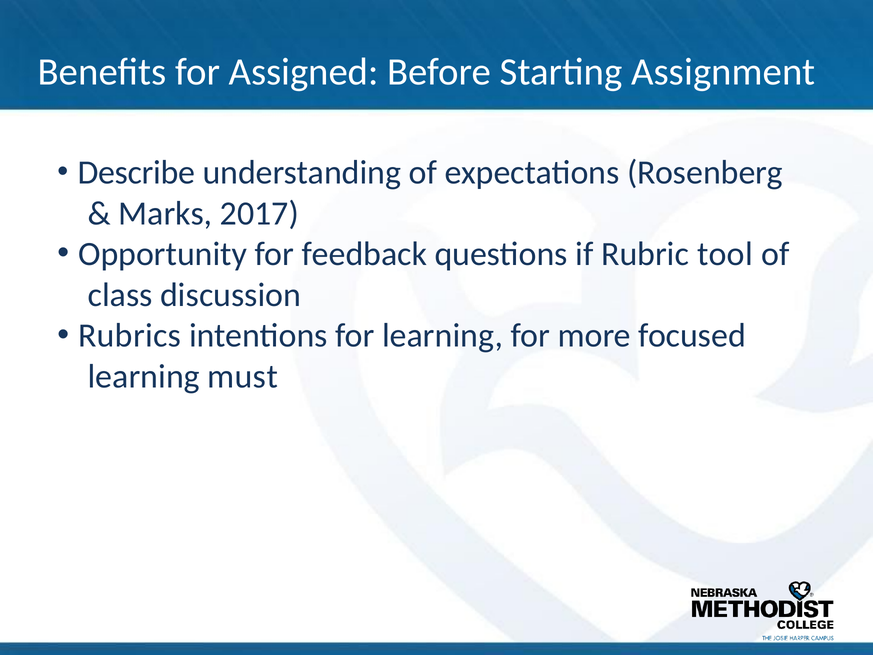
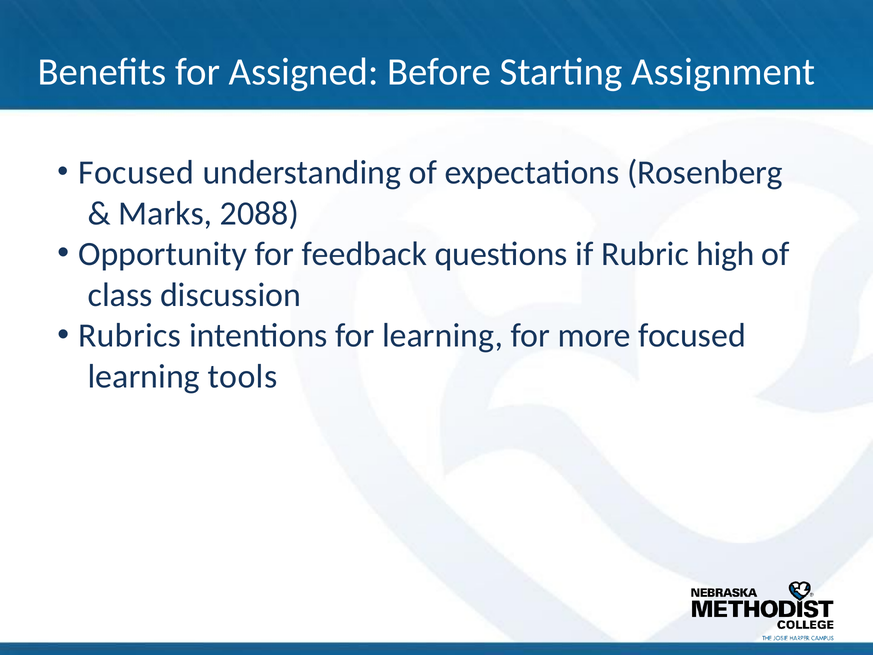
Describe at (136, 173): Describe -> Focused
2017: 2017 -> 2088
tool: tool -> high
must: must -> tools
